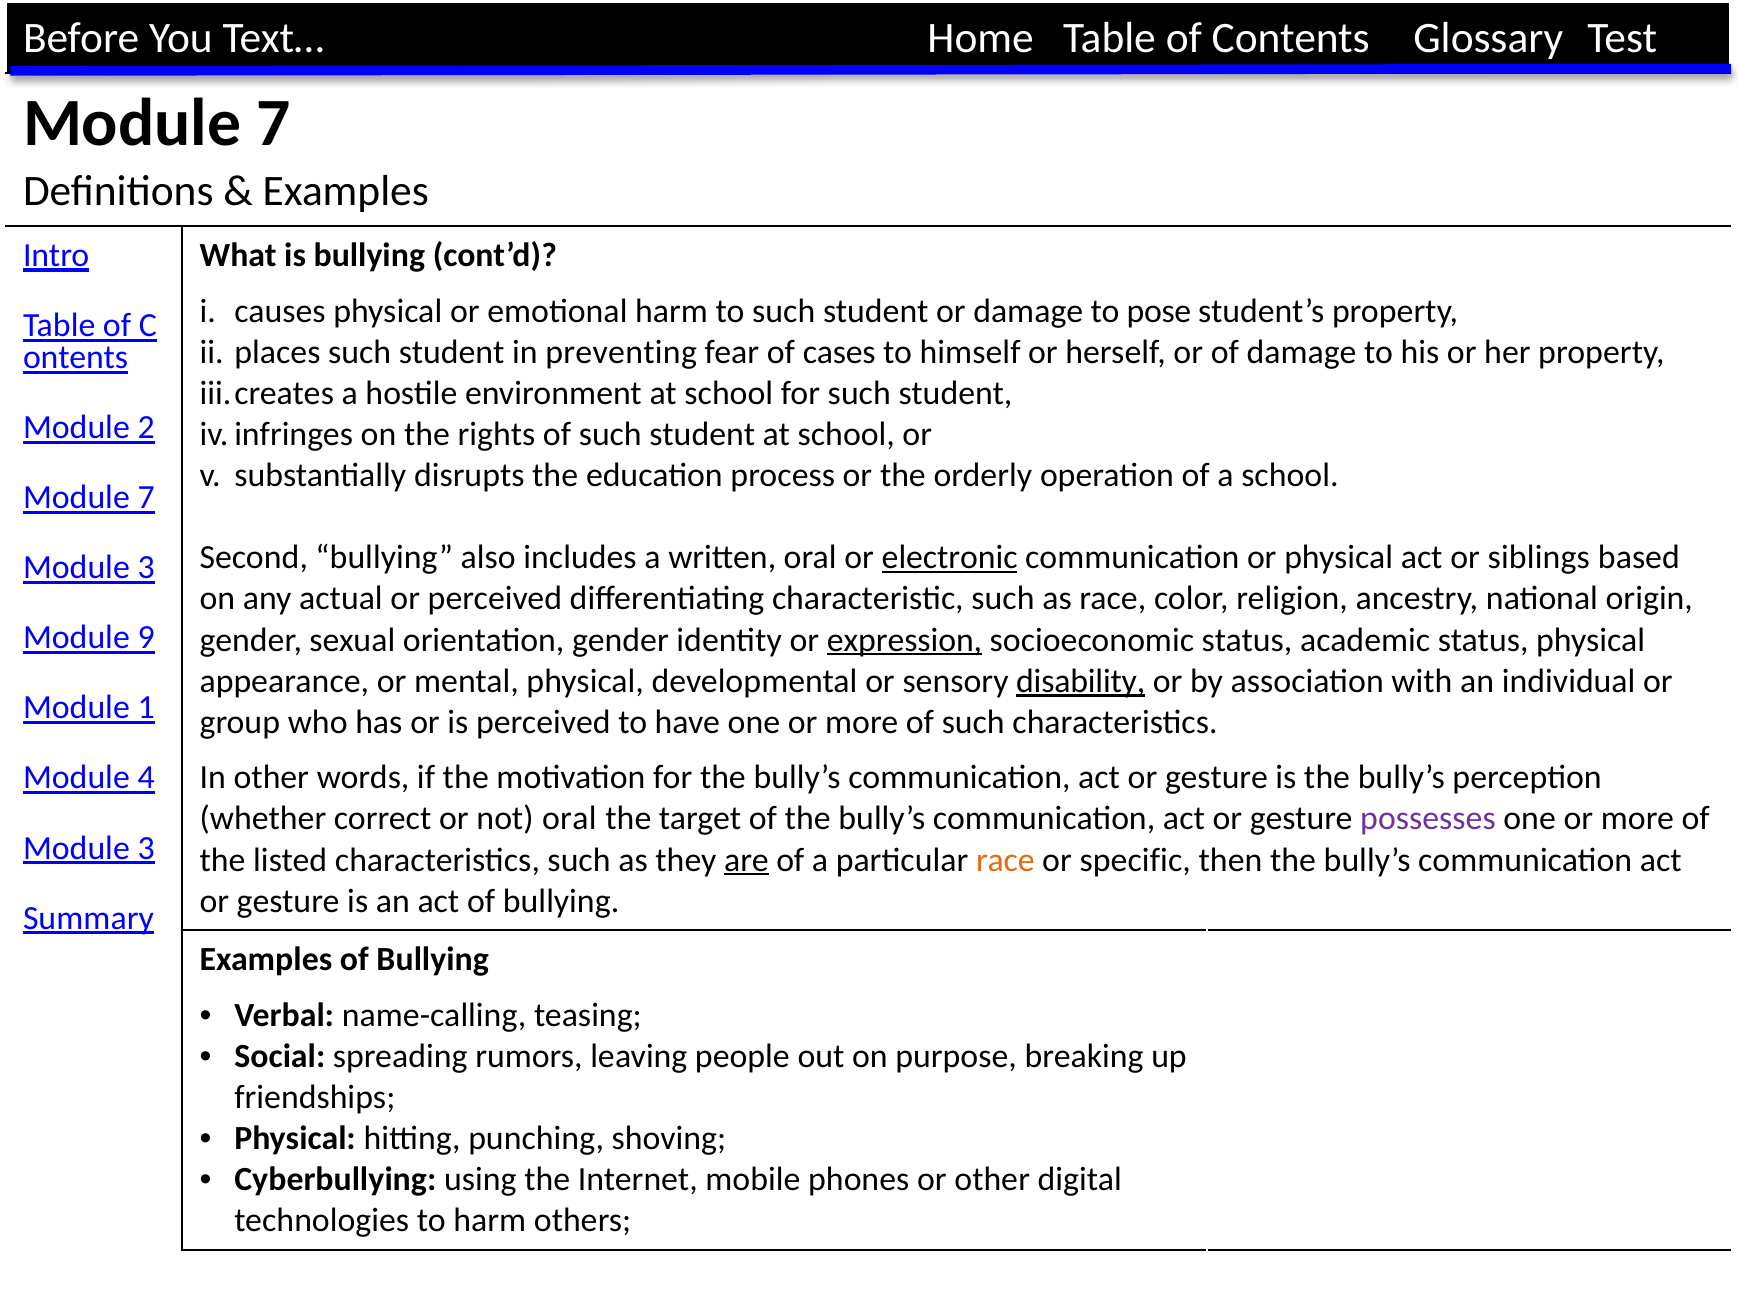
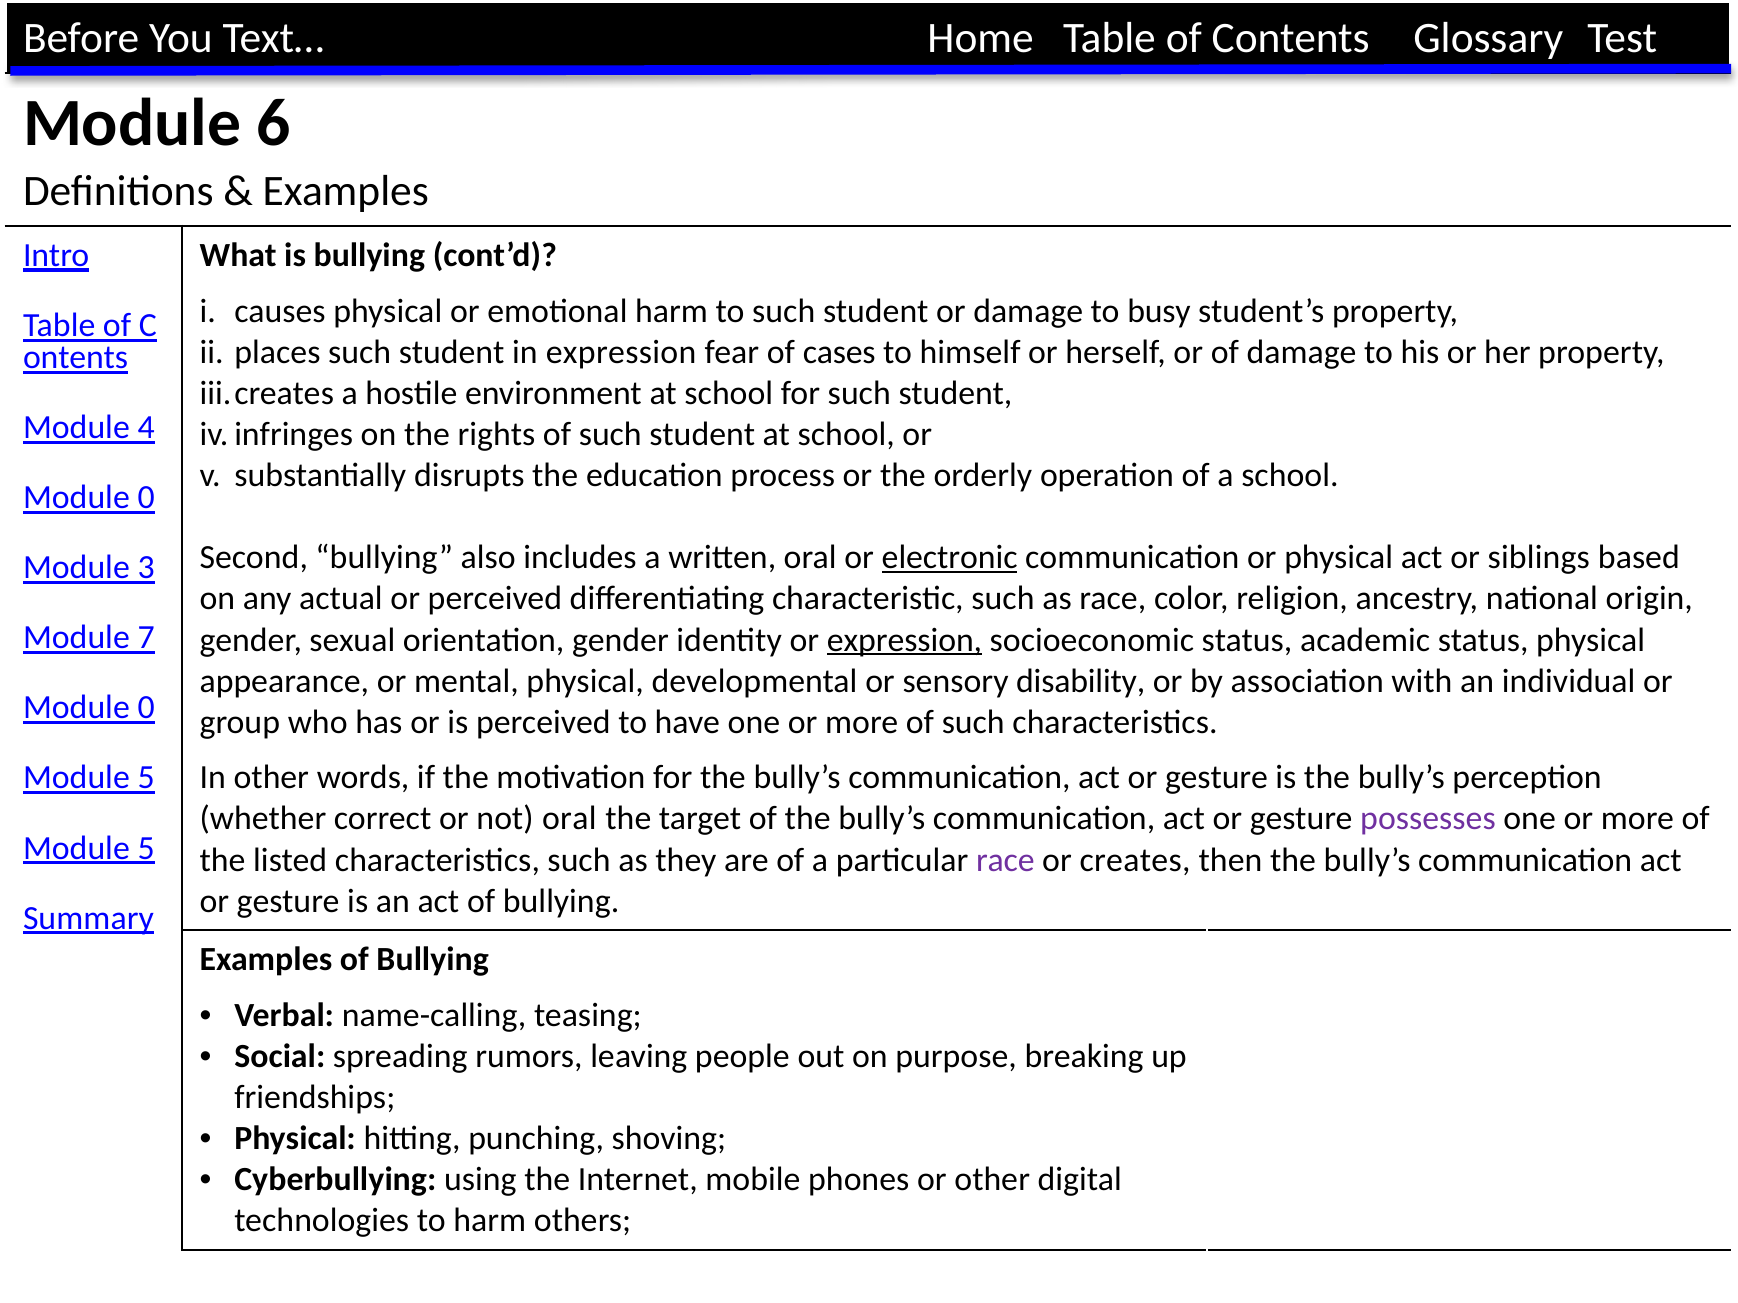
7 at (274, 123): 7 -> 6
pose: pose -> busy
in preventing: preventing -> expression
2: 2 -> 4
7 at (146, 498): 7 -> 0
9: 9 -> 7
disability underline: present -> none
1 at (146, 708): 1 -> 0
4 at (146, 778): 4 -> 5
3 at (146, 848): 3 -> 5
are underline: present -> none
race at (1005, 860) colour: orange -> purple
specific: specific -> creates
